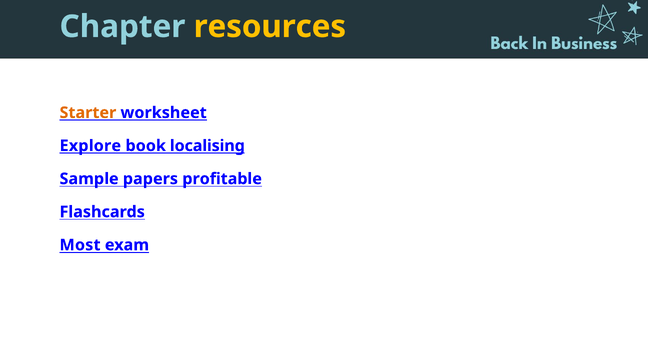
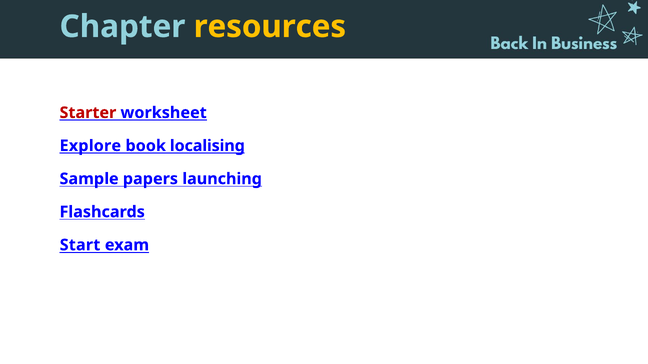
Starter colour: orange -> red
profitable: profitable -> launching
Most: Most -> Start
